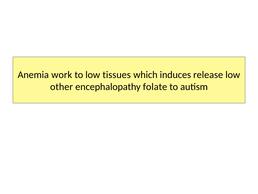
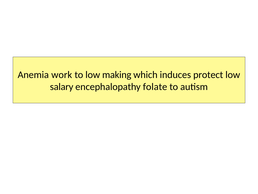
tissues: tissues -> making
release: release -> protect
other: other -> salary
